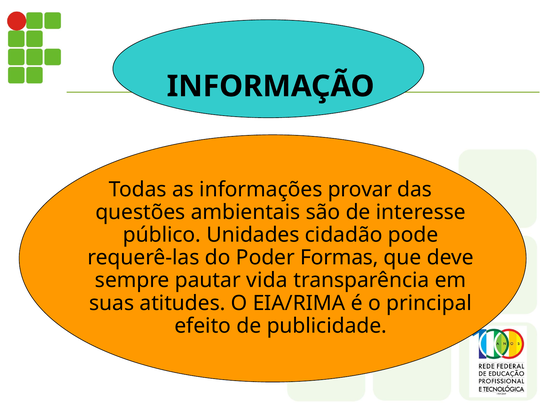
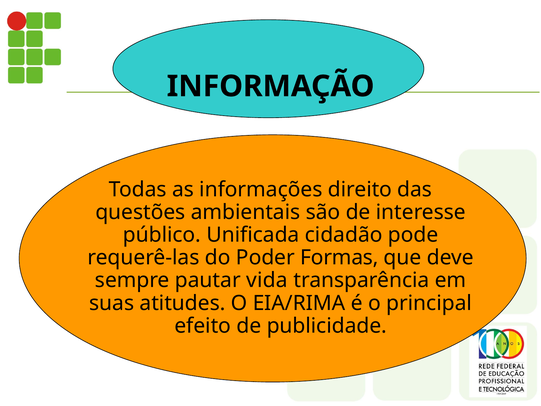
provar: provar -> direito
Unidades: Unidades -> Unificada
